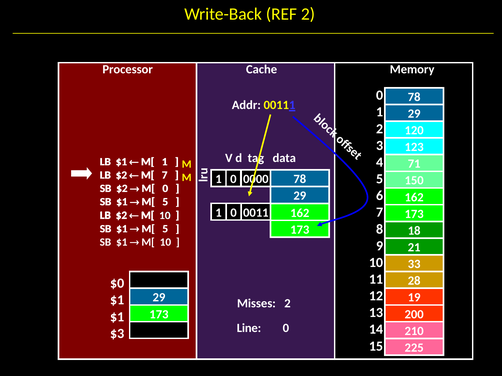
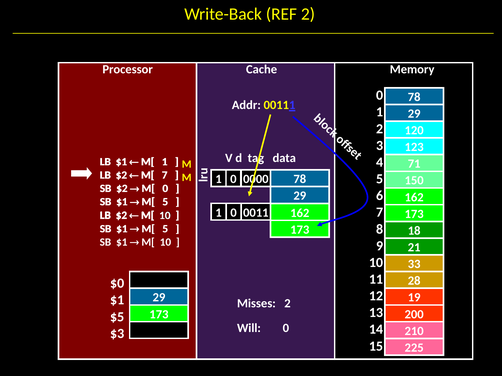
$1 at (117, 317): $1 -> $5
Line: Line -> Will
